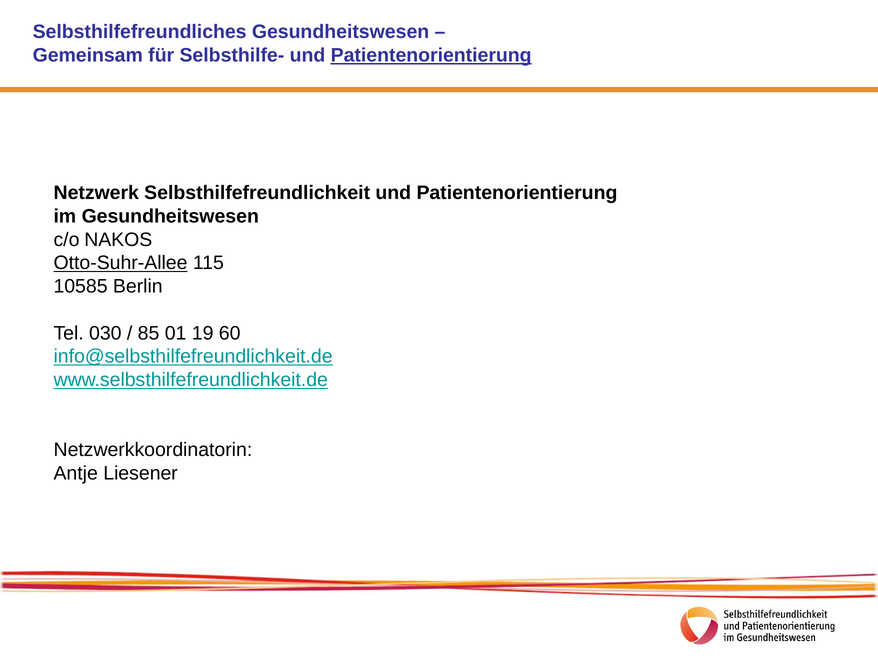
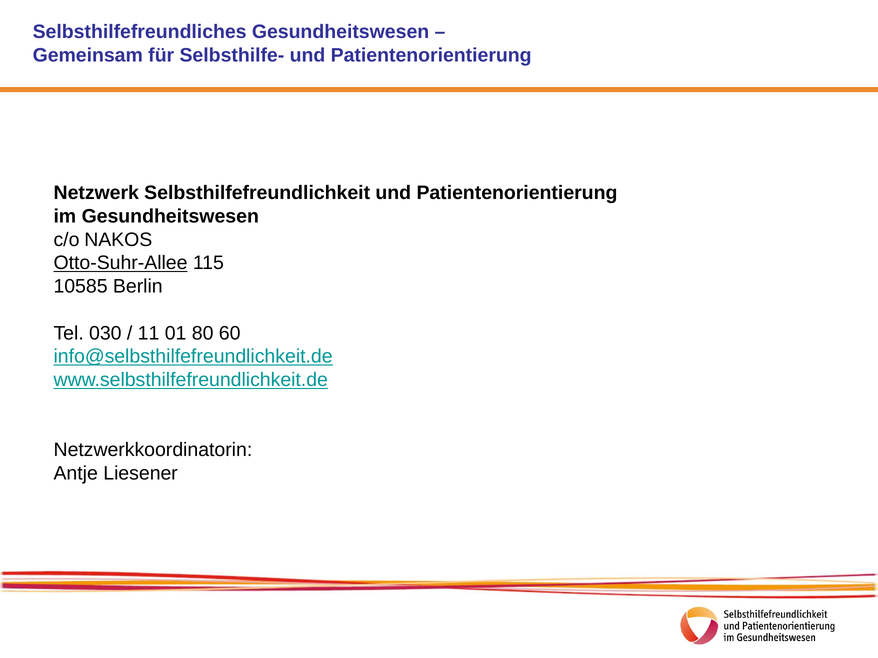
Patientenorientierung at (431, 55) underline: present -> none
85: 85 -> 11
19: 19 -> 80
